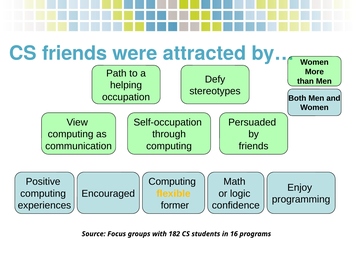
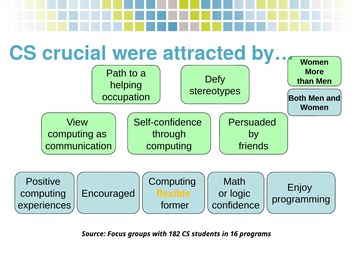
CS friends: friends -> crucial
Self-occupation: Self-occupation -> Self-confidence
